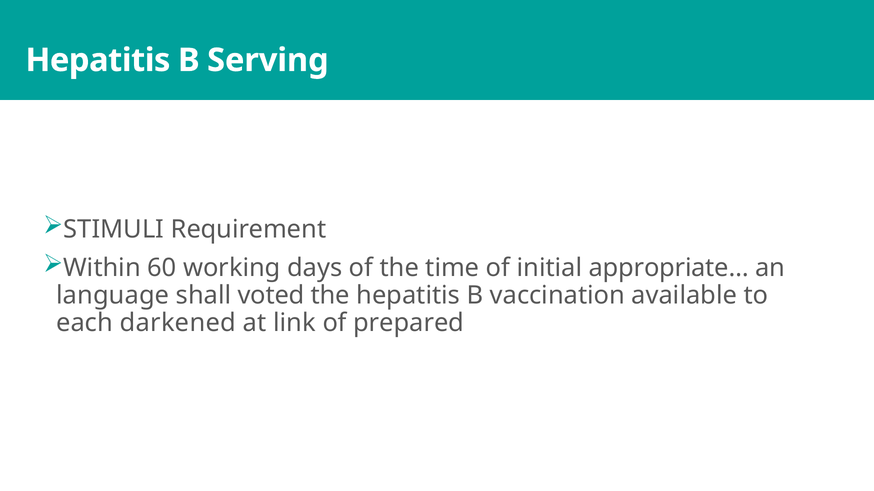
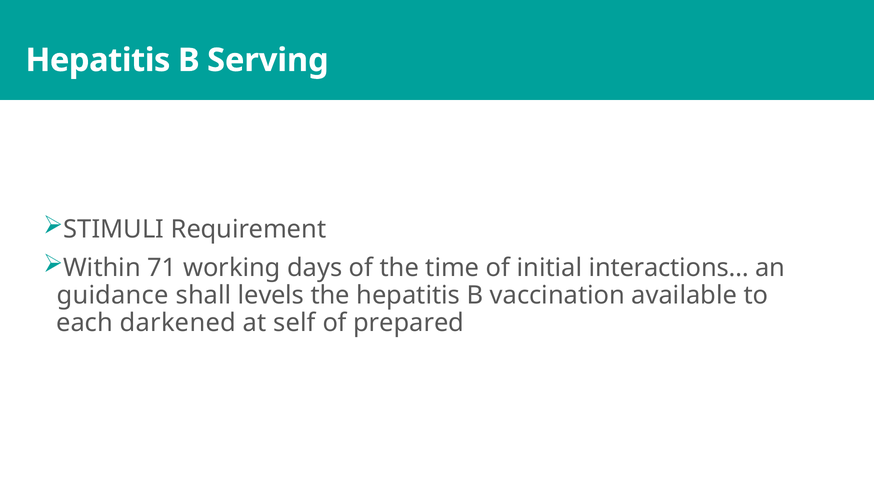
60: 60 -> 71
appropriate…: appropriate… -> interactions…
language: language -> guidance
voted: voted -> levels
link: link -> self
